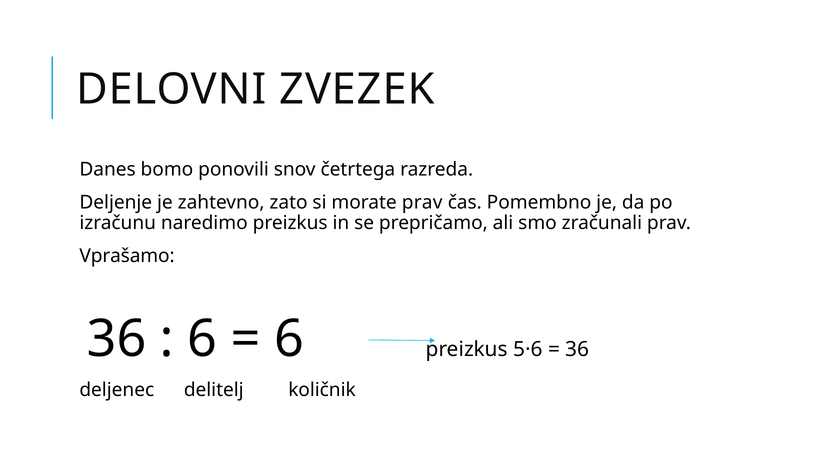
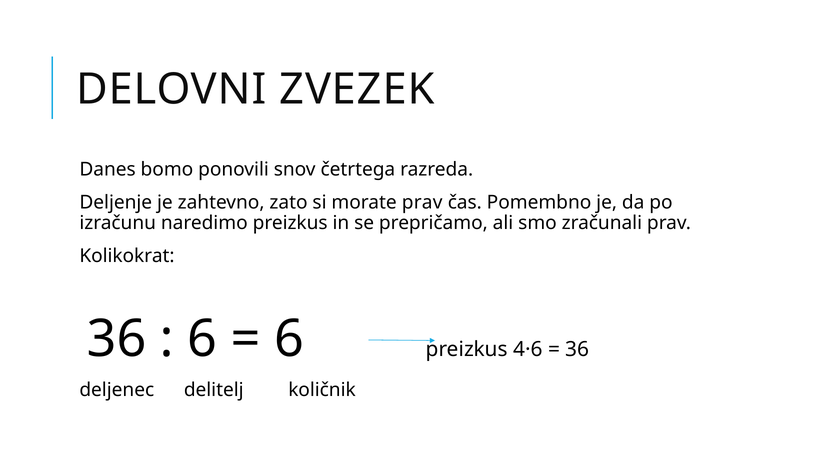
Vprašamo: Vprašamo -> Kolikokrat
5·6: 5·6 -> 4·6
